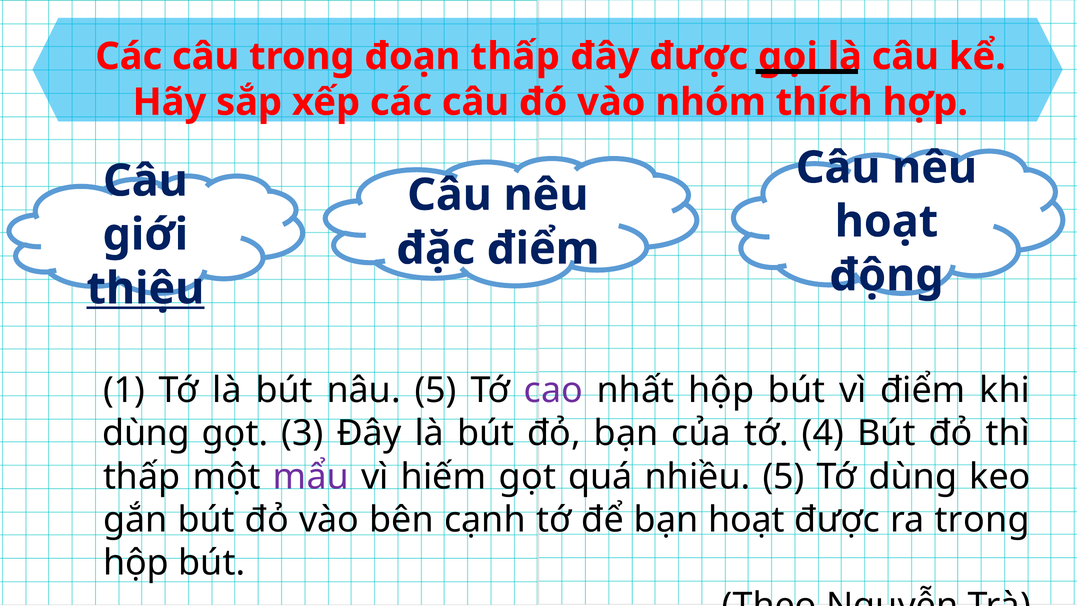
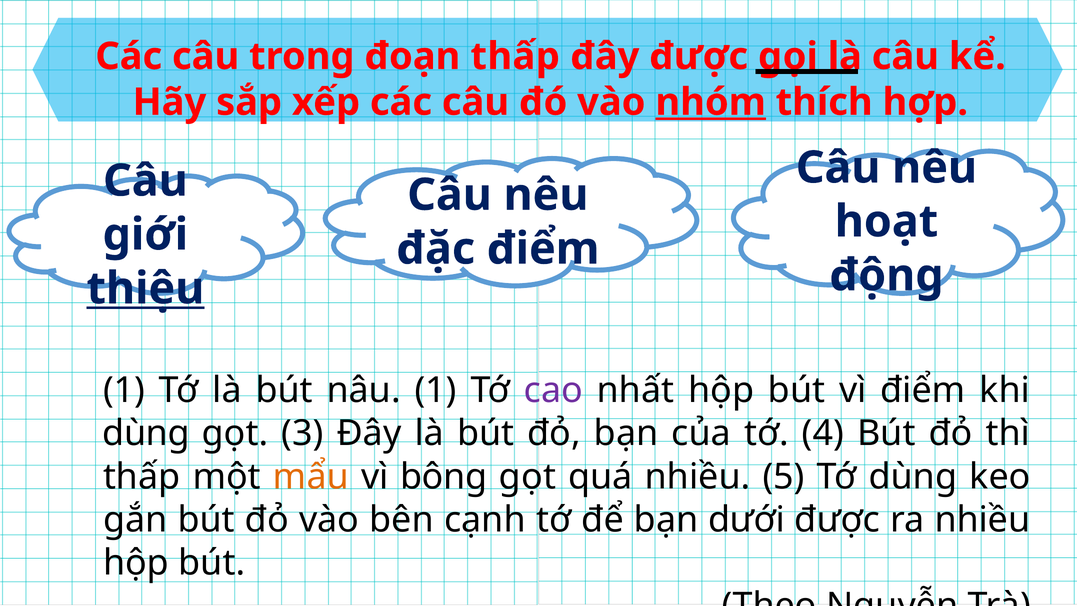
nhóm underline: none -> present
nâu 5: 5 -> 1
mẩu colour: purple -> orange
hiếm: hiếm -> bông
bạn hoạt: hoạt -> dưới
ra trong: trong -> nhiều
